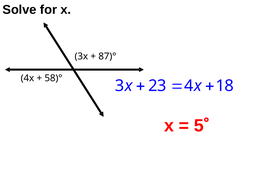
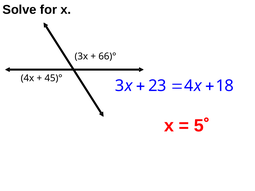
87)°: 87)° -> 66)°
58)°: 58)° -> 45)°
